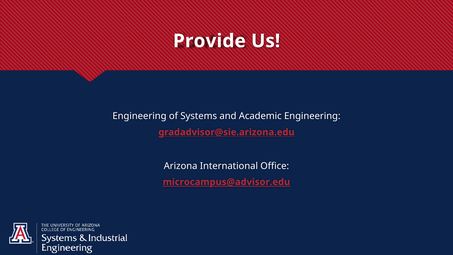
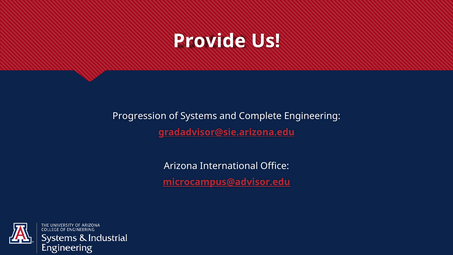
Engineering at (139, 116): Engineering -> Progression
Academic: Academic -> Complete
